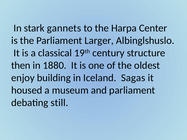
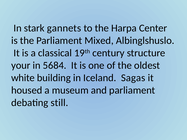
Larger: Larger -> Mixed
then: then -> your
1880: 1880 -> 5684
enjoy: enjoy -> white
